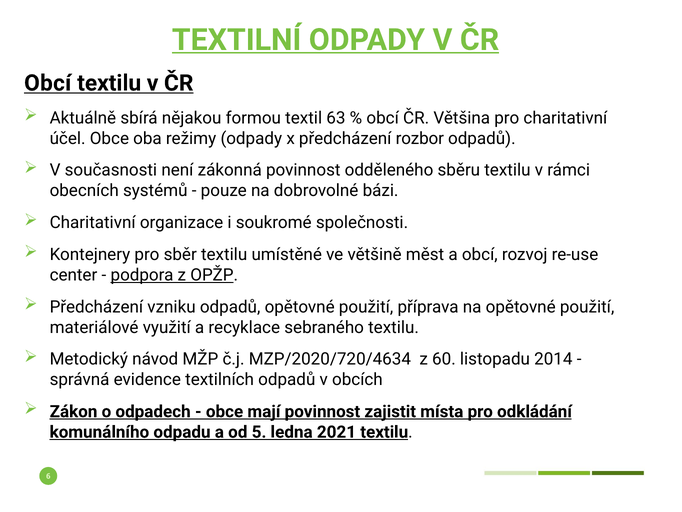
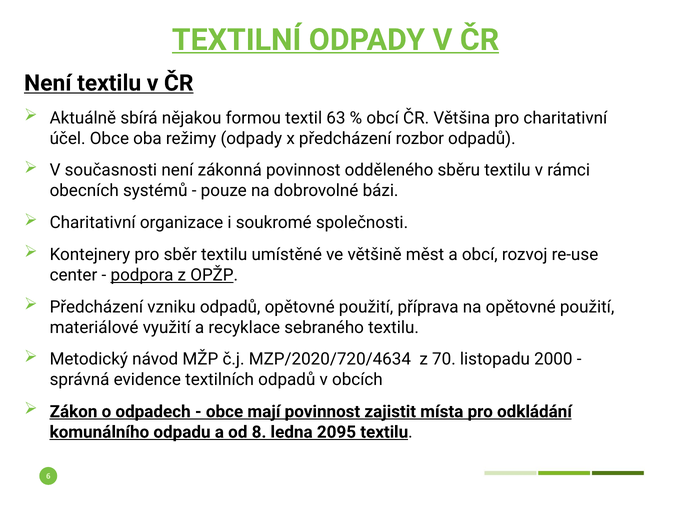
Obcí at (48, 83): Obcí -> Není
60: 60 -> 70
2014: 2014 -> 2000
5: 5 -> 8
2021: 2021 -> 2095
